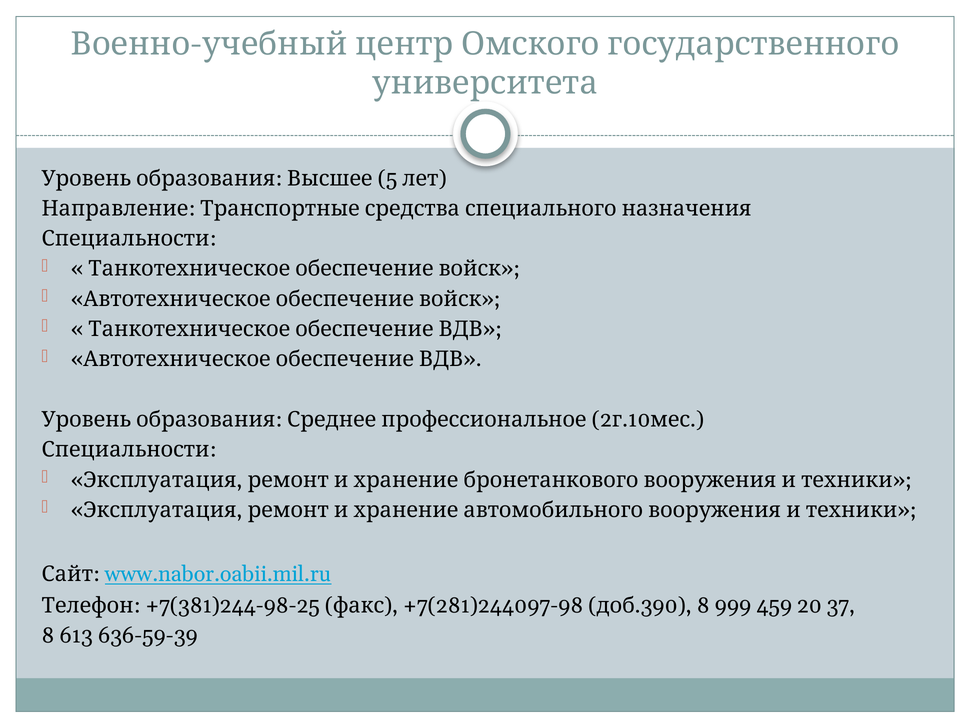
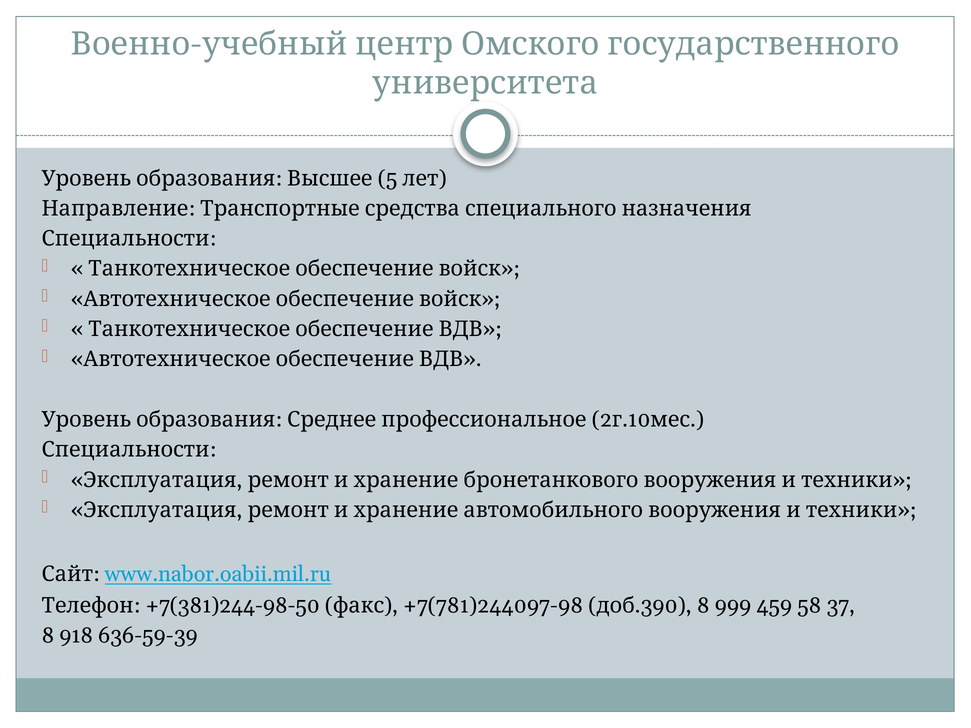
+7(381)244-98-25: +7(381)244-98-25 -> +7(381)244-98-50
+7(281)244097-98: +7(281)244097-98 -> +7(781)244097-98
20: 20 -> 58
613: 613 -> 918
